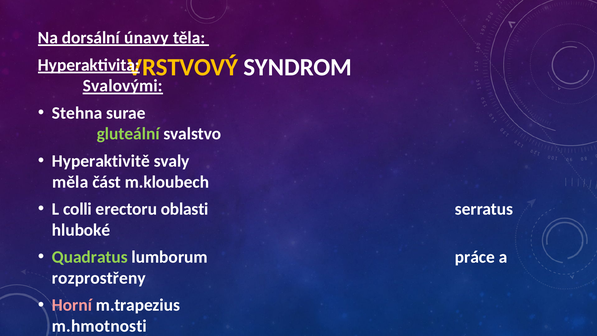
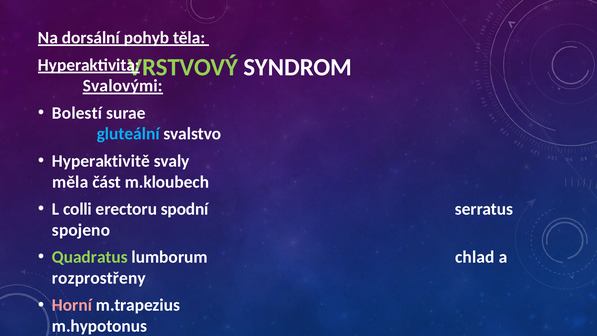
únavy: únavy -> pohyb
VRSTVOVÝ colour: yellow -> light green
Stehna: Stehna -> Bolestí
gluteální colour: light green -> light blue
oblasti: oblasti -> spodní
hluboké: hluboké -> spojeno
práce: práce -> chlad
m.hmotnosti: m.hmotnosti -> m.hypotonus
